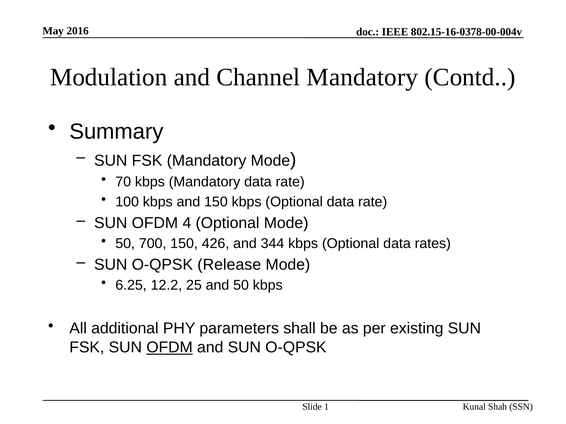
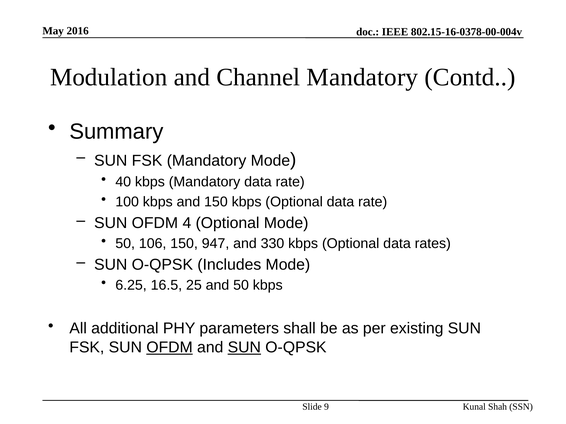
70: 70 -> 40
700: 700 -> 106
426: 426 -> 947
344: 344 -> 330
Release: Release -> Includes
12.2: 12.2 -> 16.5
SUN at (244, 348) underline: none -> present
1: 1 -> 9
